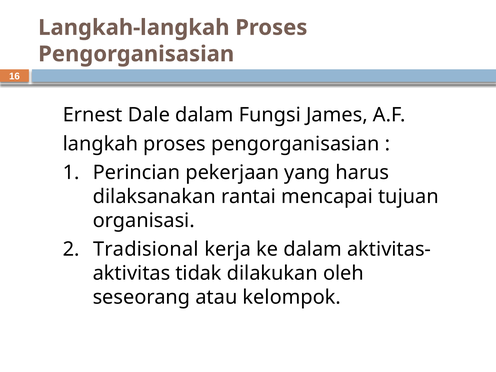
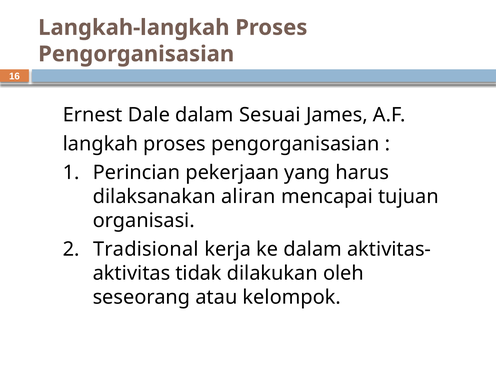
Fungsi: Fungsi -> Sesuai
rantai: rantai -> aliran
